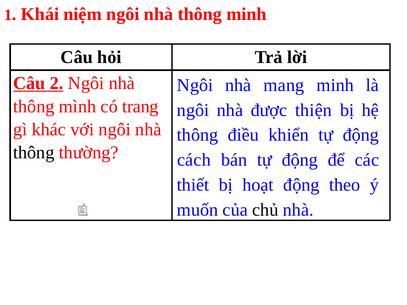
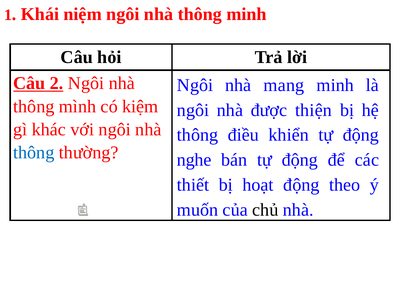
trang: trang -> kiệm
thông at (34, 153) colour: black -> blue
cách: cách -> nghe
